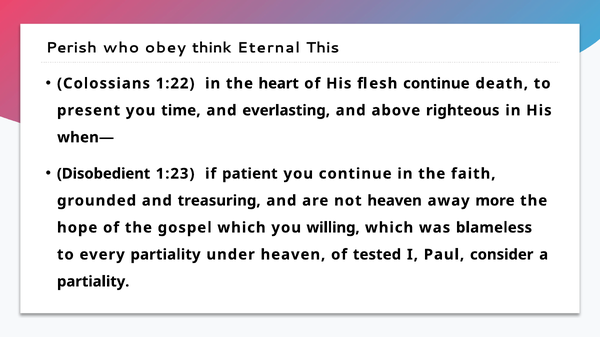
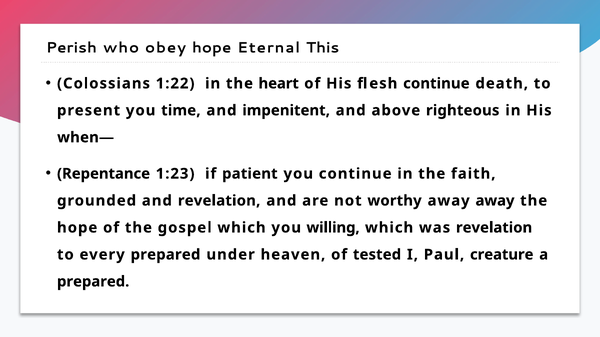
obey think: think -> hope
everlasting: everlasting -> impenitent
Disobedient: Disobedient -> Repentance
and treasuring: treasuring -> revelation
not heaven: heaven -> worthy
away more: more -> away
was blameless: blameless -> revelation
every partiality: partiality -> prepared
consider: consider -> creature
partiality at (93, 282): partiality -> prepared
